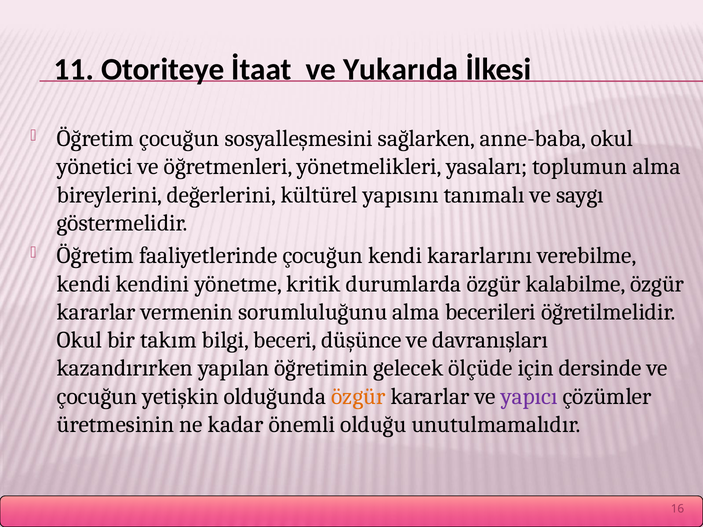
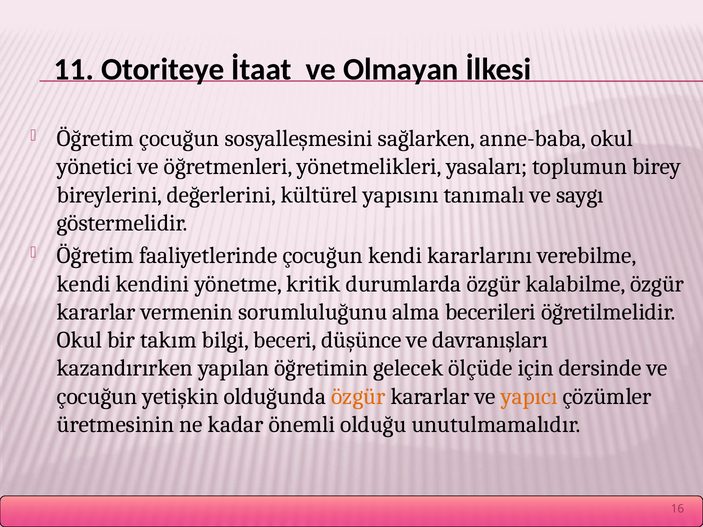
Yukarıda: Yukarıda -> Olmayan
toplumun alma: alma -> birey
yapıcı colour: purple -> orange
